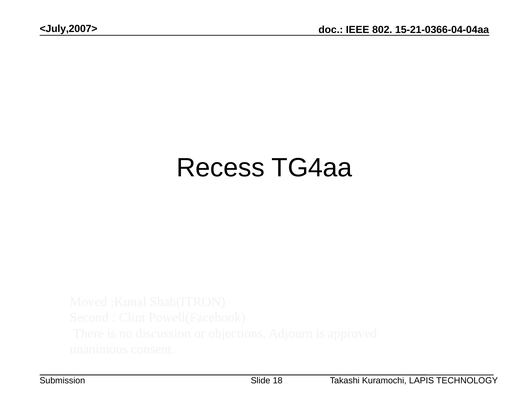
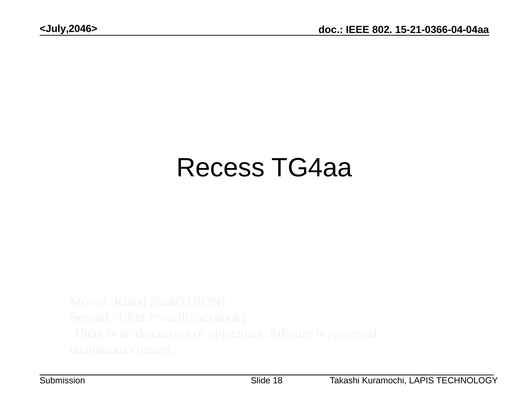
<July,2007>: <July,2007> -> <July,2046>
